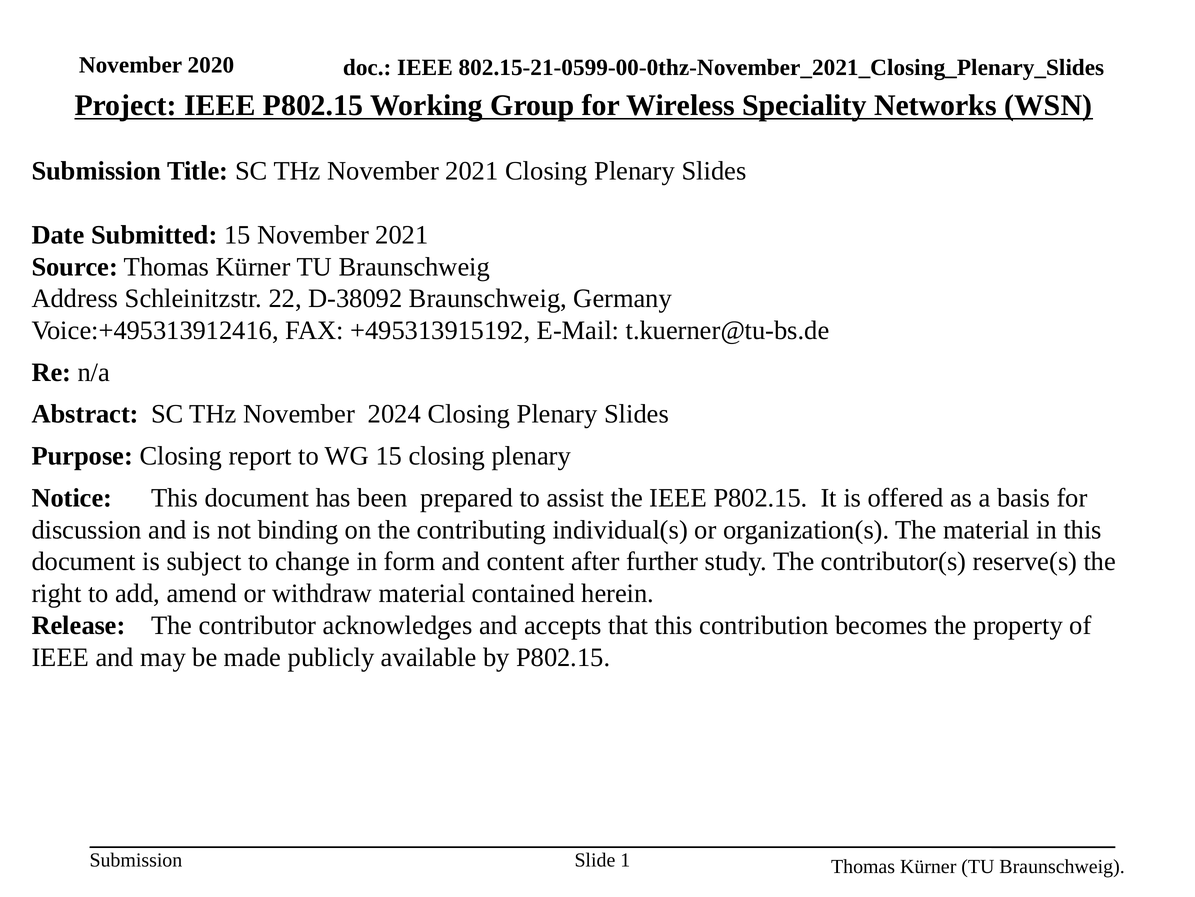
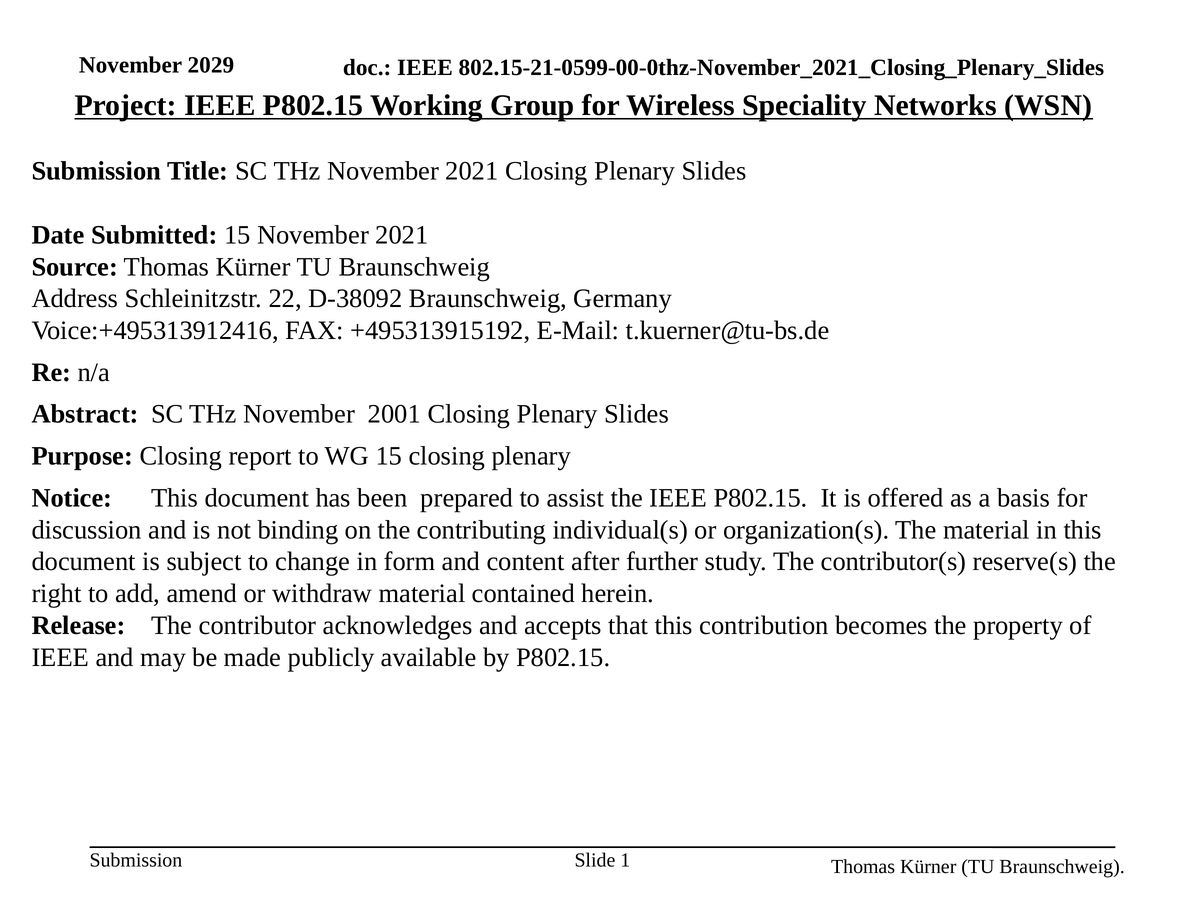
2020: 2020 -> 2029
2024: 2024 -> 2001
